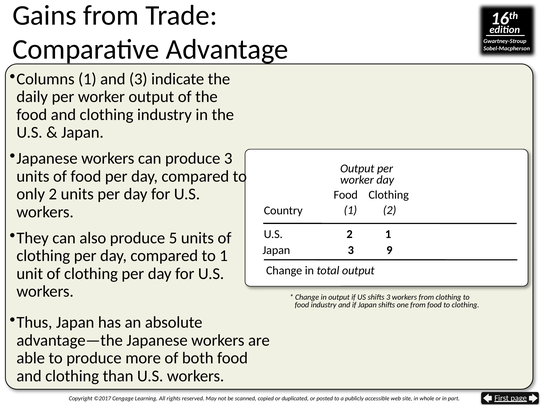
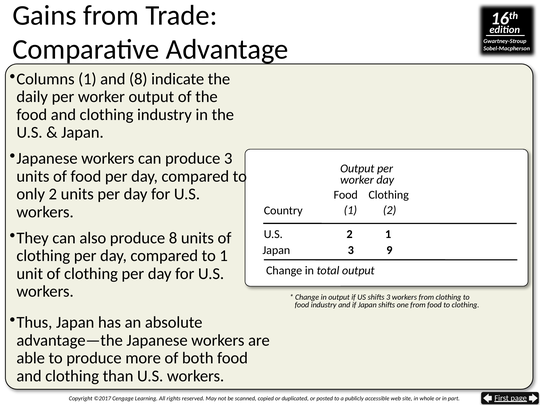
and 3: 3 -> 8
produce 5: 5 -> 8
